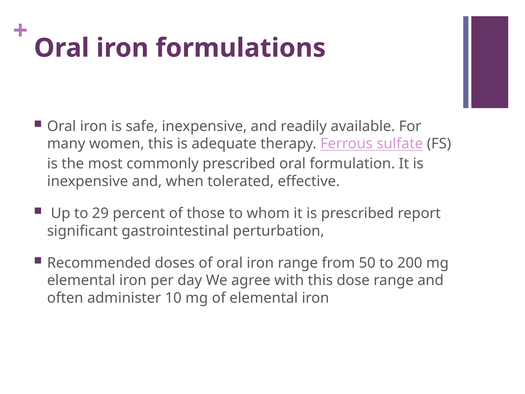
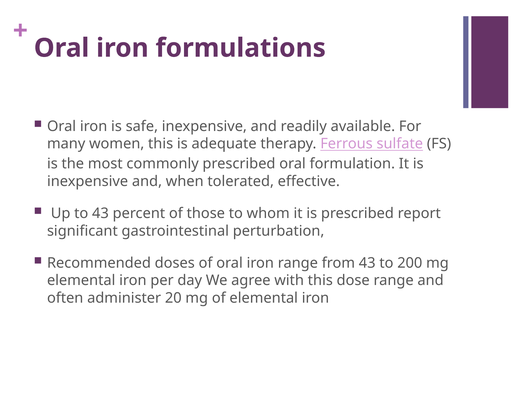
to 29: 29 -> 43
from 50: 50 -> 43
10: 10 -> 20
